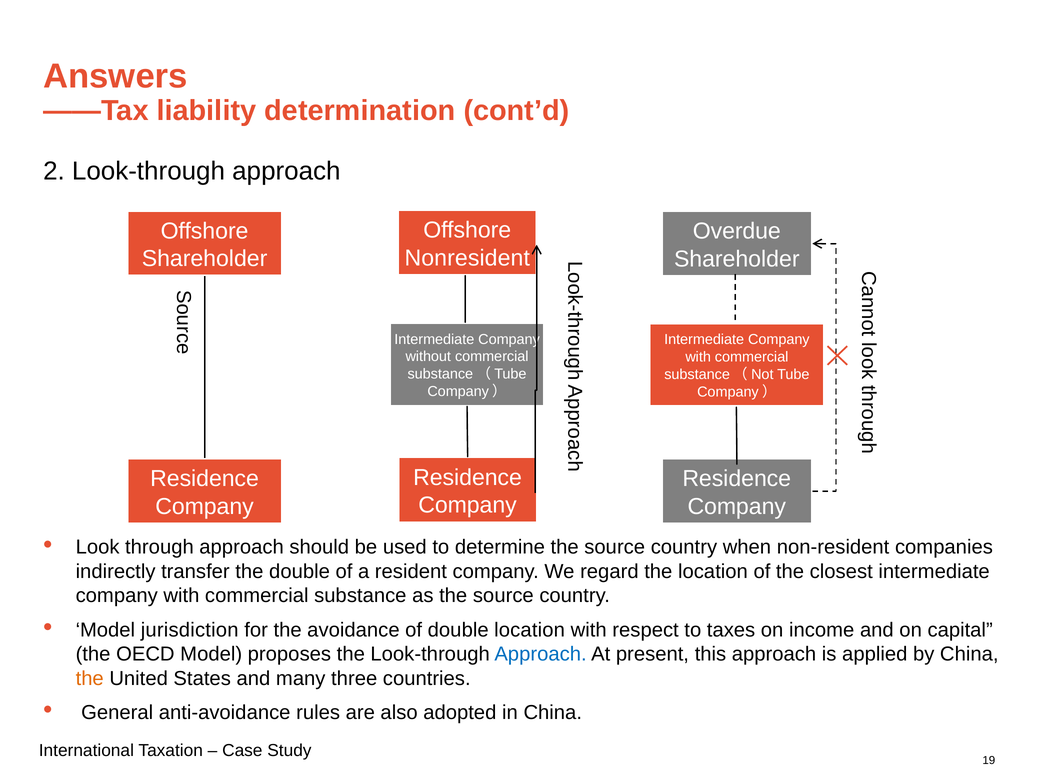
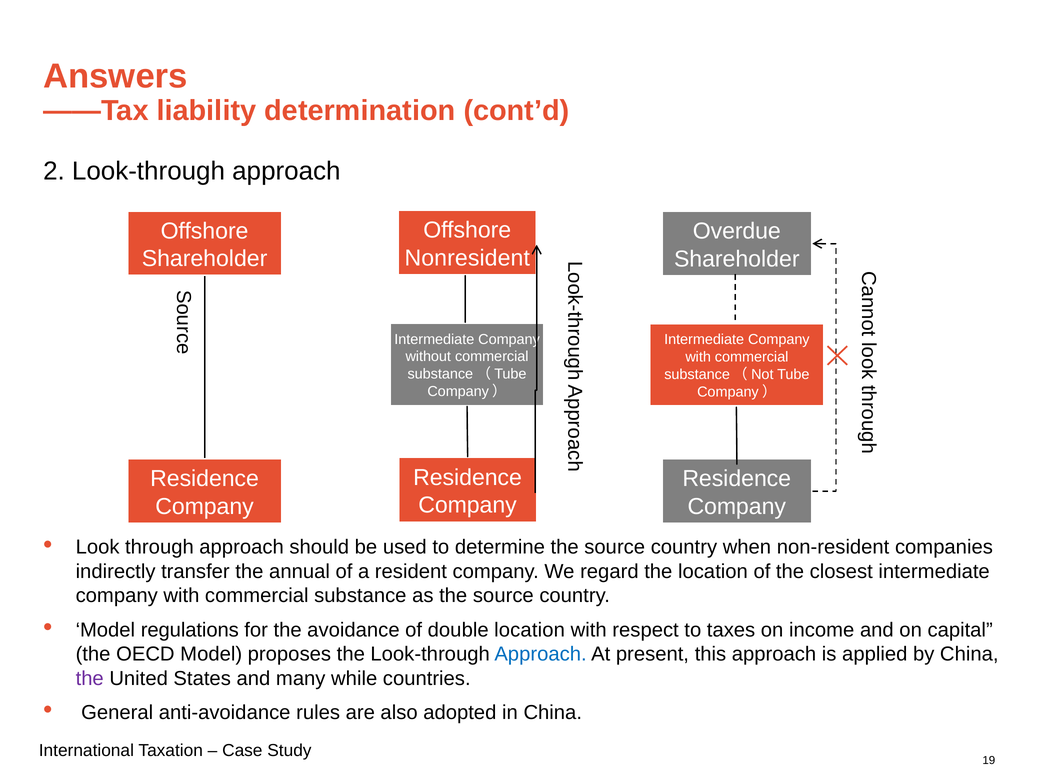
the double: double -> annual
jurisdiction: jurisdiction -> regulations
the at (90, 678) colour: orange -> purple
three: three -> while
